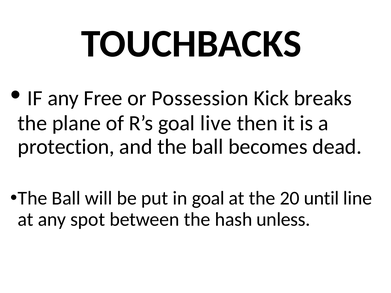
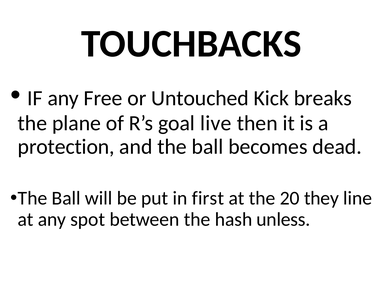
Possession: Possession -> Untouched
in goal: goal -> first
until: until -> they
